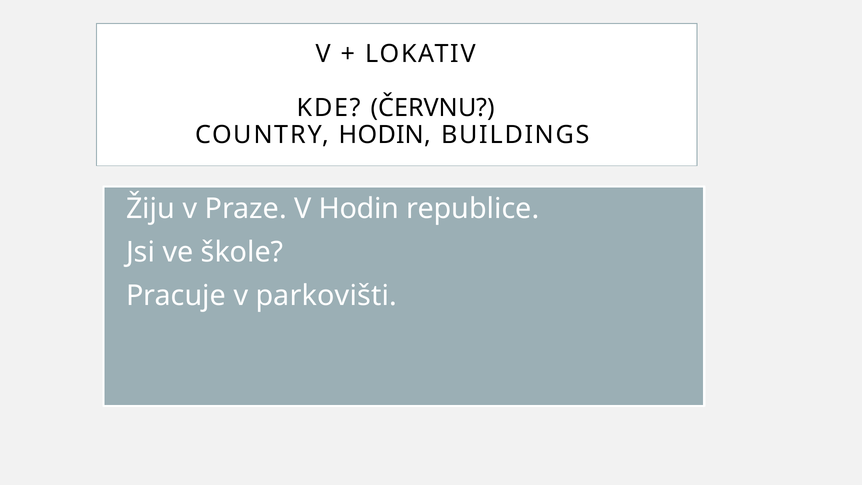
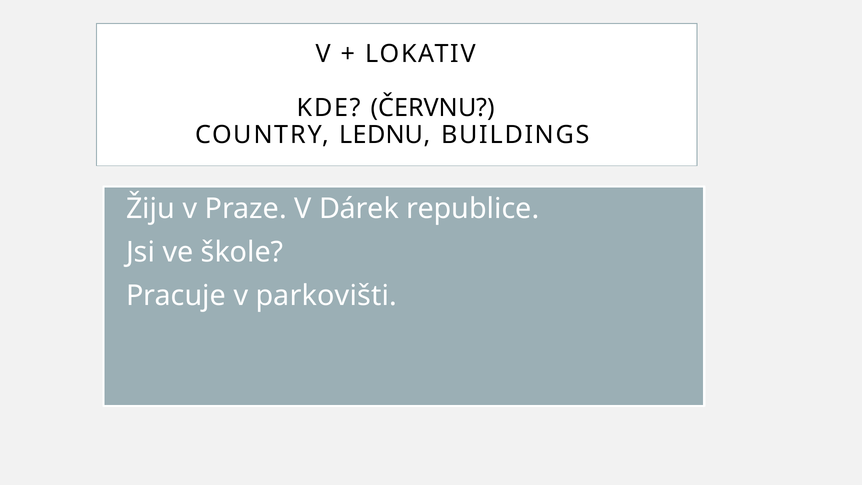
COUNTRY HODIN: HODIN -> LEDNU
V Hodin: Hodin -> Dárek
